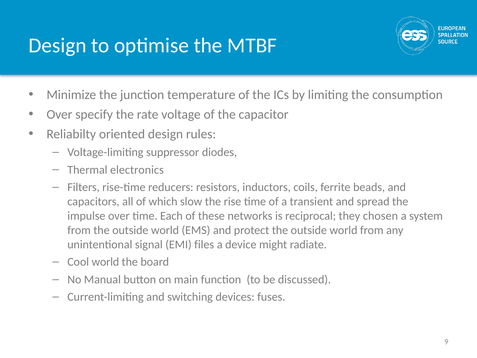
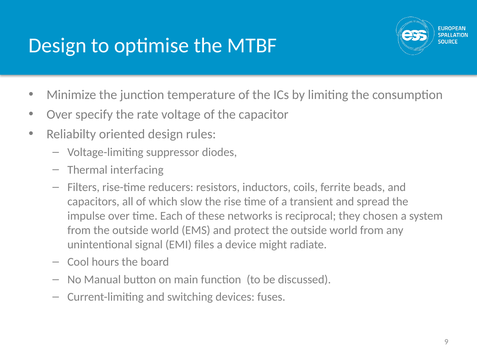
electronics: electronics -> interfacing
Cool world: world -> hours
